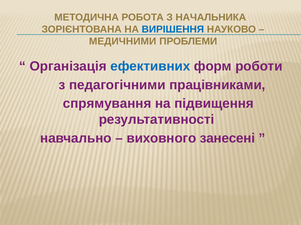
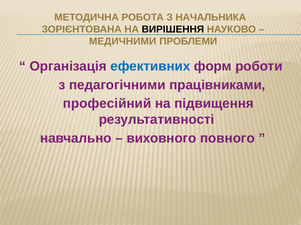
ВИРІШЕННЯ colour: blue -> black
спрямування: спрямування -> професійний
занесені: занесені -> повного
